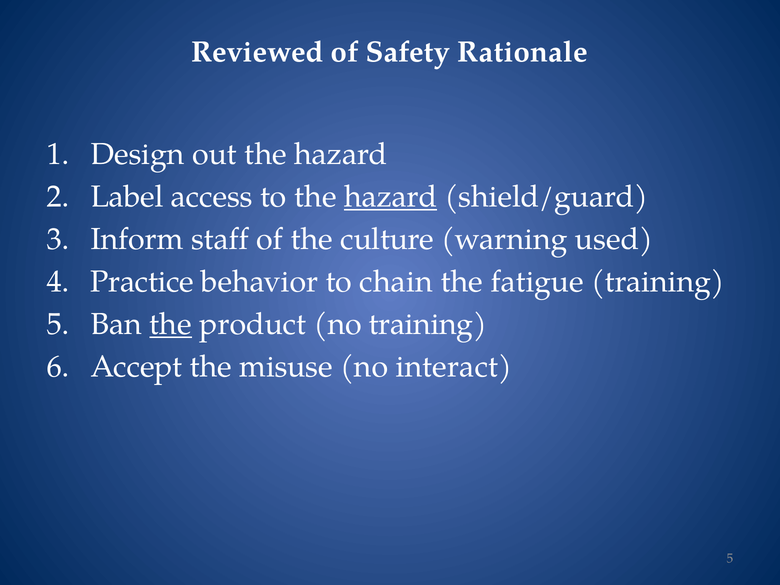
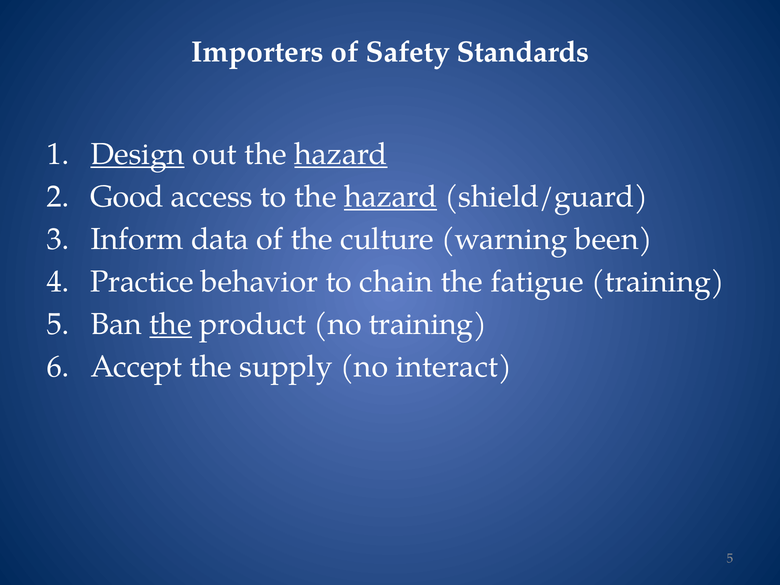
Reviewed: Reviewed -> Importers
Rationale: Rationale -> Standards
Design underline: none -> present
hazard at (341, 154) underline: none -> present
Label: Label -> Good
staff: staff -> data
used: used -> been
misuse: misuse -> supply
